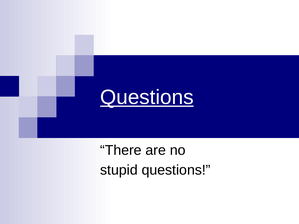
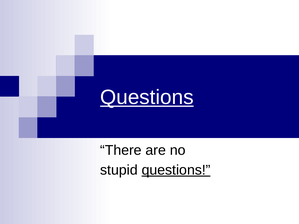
questions at (176, 170) underline: none -> present
